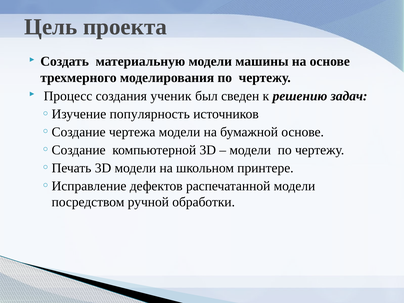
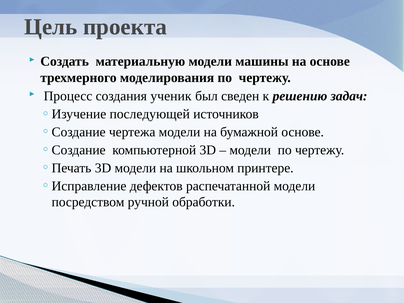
популярность: популярность -> последующей
